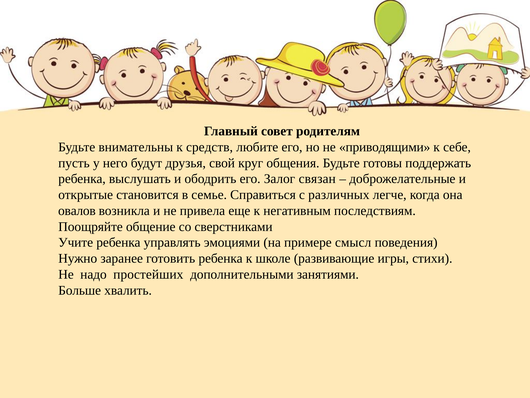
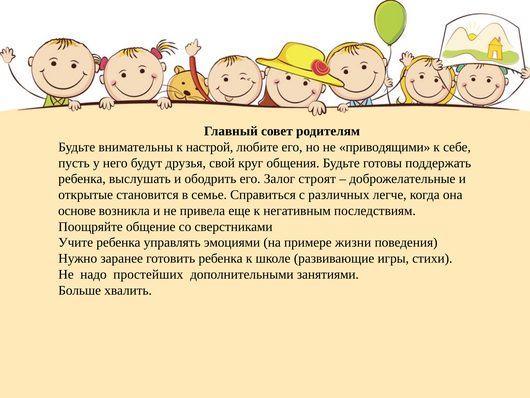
средств: средств -> настрой
связан: связан -> строят
овалов: овалов -> основе
смысл: смысл -> жизни
